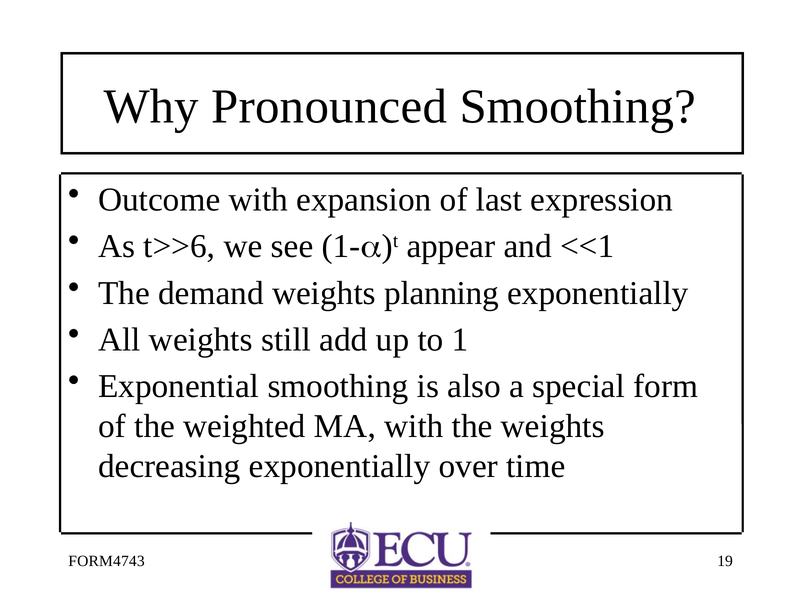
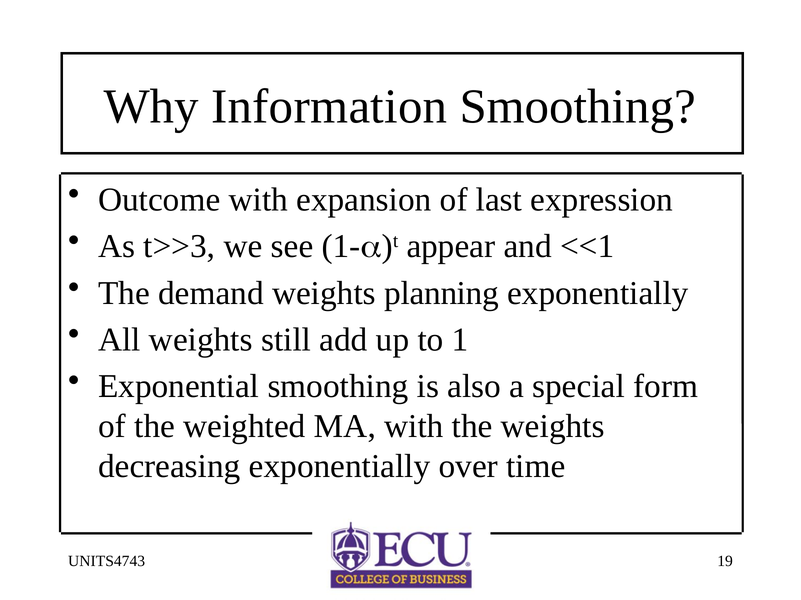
Pronounced: Pronounced -> Information
t>>6: t>>6 -> t>>3
FORM4743: FORM4743 -> UNITS4743
